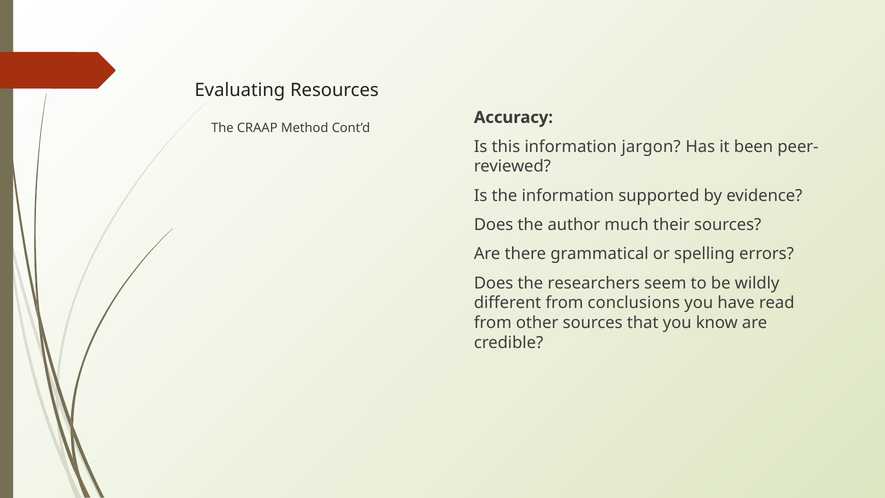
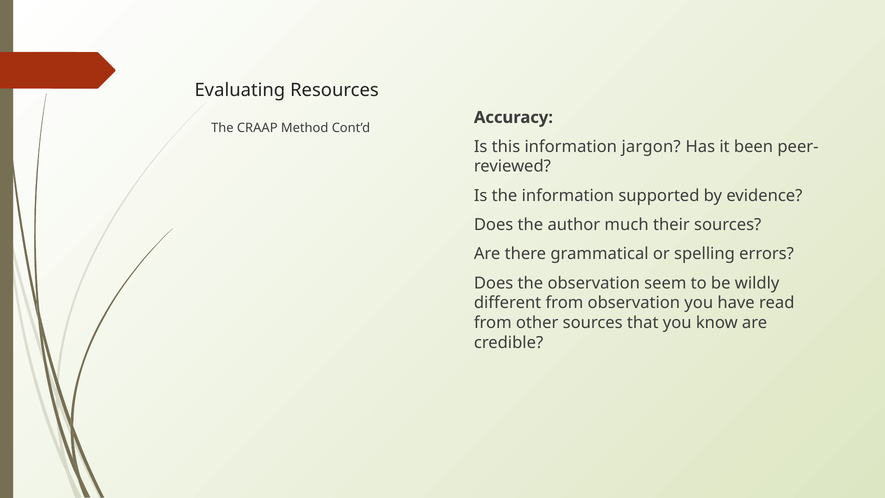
the researchers: researchers -> observation
from conclusions: conclusions -> observation
